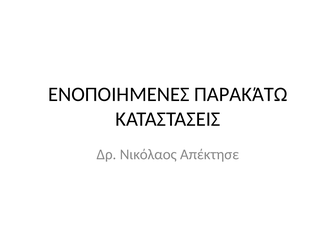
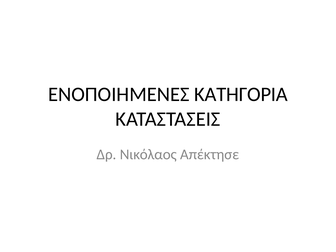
ΠΑΡΑΚΆΤΩ: ΠΑΡΑΚΆΤΩ -> ΚΑΤΗΓΟΡΙΑ
